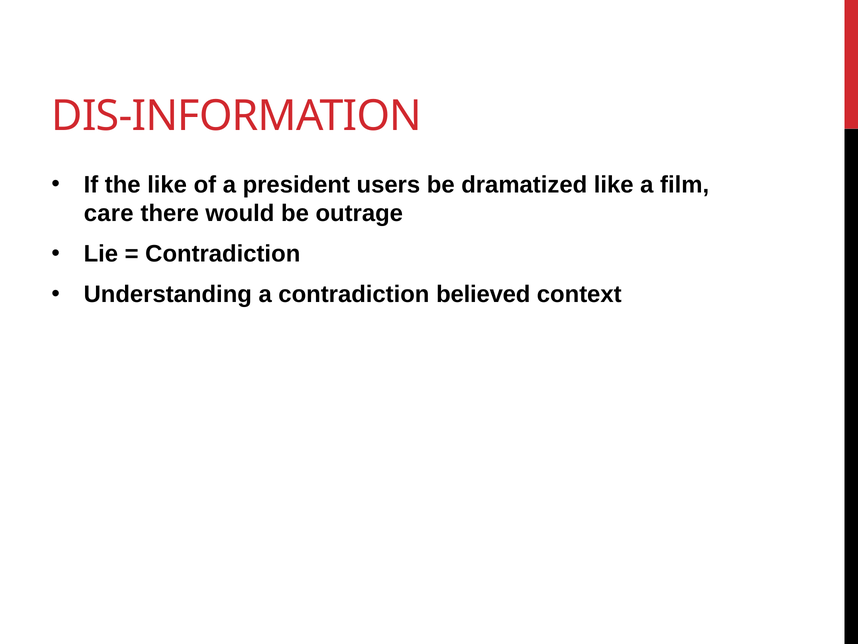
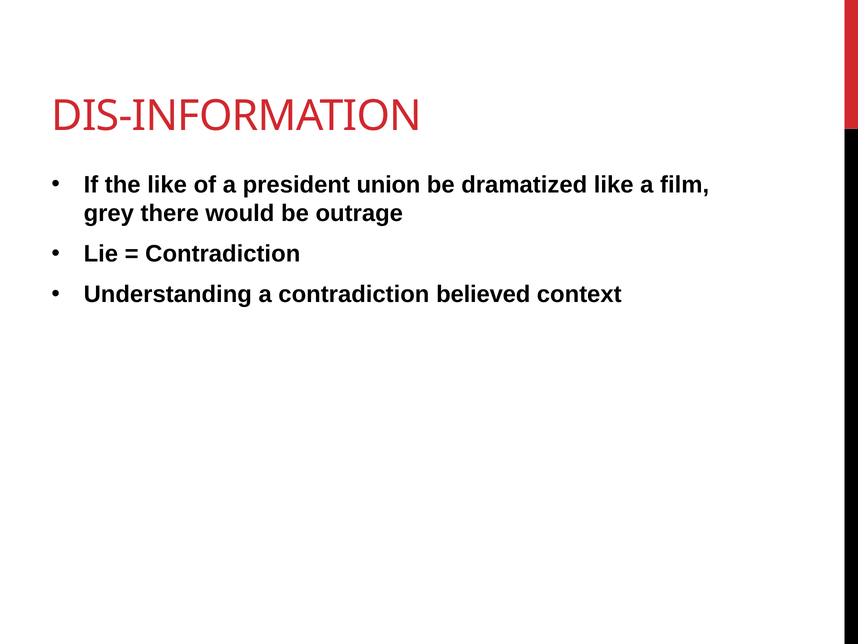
users: users -> union
care: care -> grey
